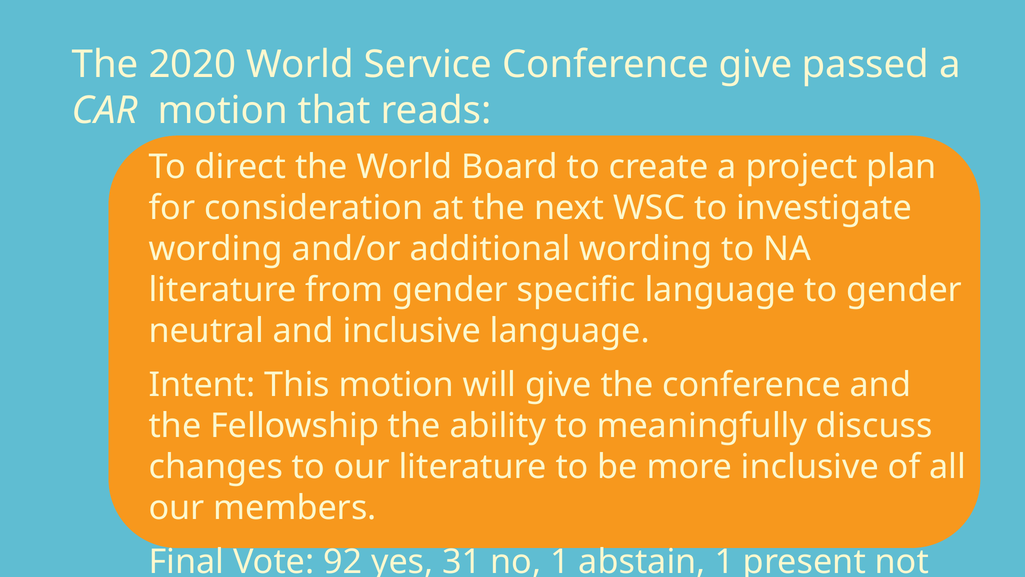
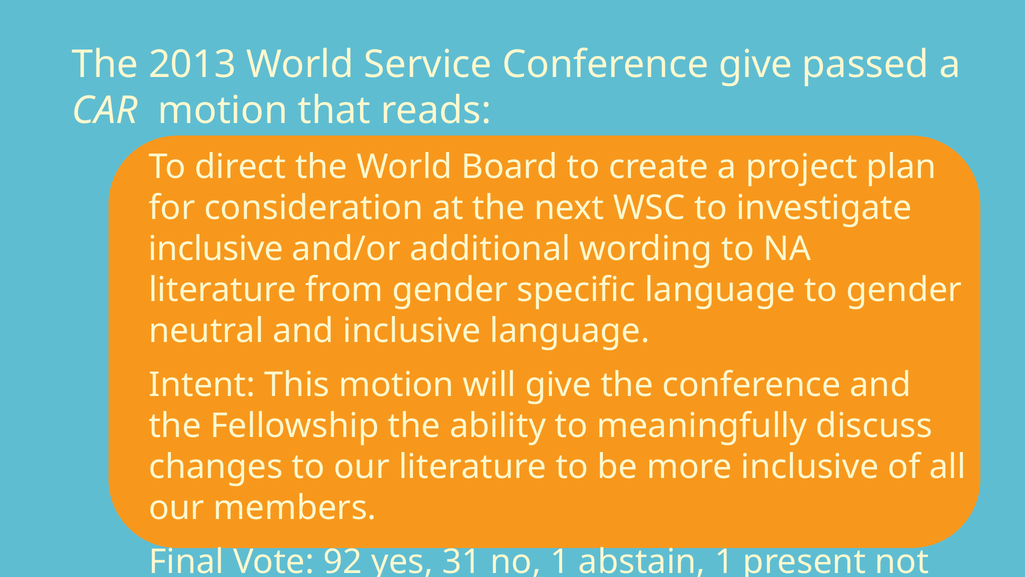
2020: 2020 -> 2013
wording at (216, 249): wording -> inclusive
